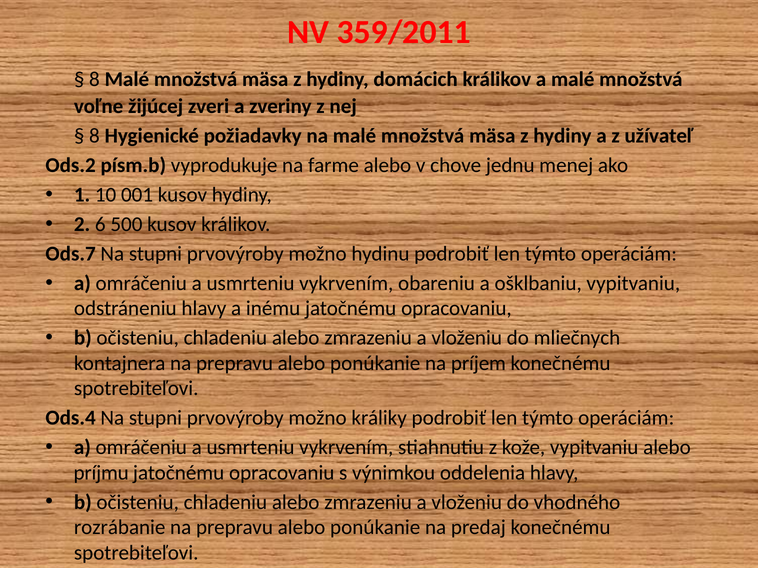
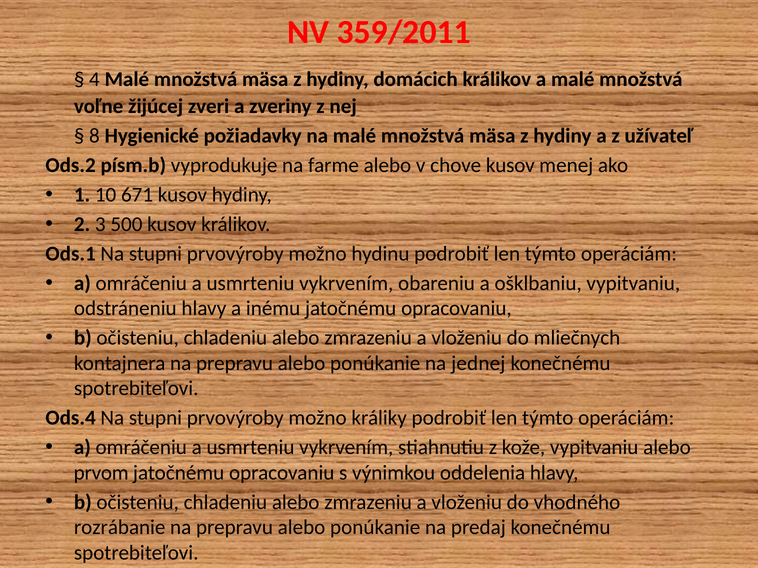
8 at (94, 80): 8 -> 4
chove jednu: jednu -> kusov
001: 001 -> 671
6: 6 -> 3
Ods.7: Ods.7 -> Ods.1
príjem: príjem -> jednej
príjmu: príjmu -> prvom
